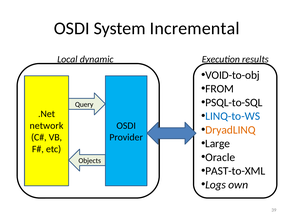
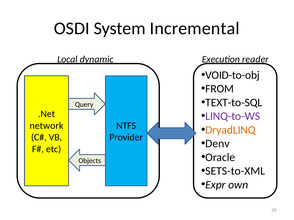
results: results -> reader
PSQL-to-SQL: PSQL-to-SQL -> TEXT-to-SQL
LINQ-to-WS colour: blue -> purple
OSDI at (126, 126): OSDI -> NTFS
Large: Large -> Denv
PAST-to-XML: PAST-to-XML -> SETS-to-XML
Logs: Logs -> Expr
